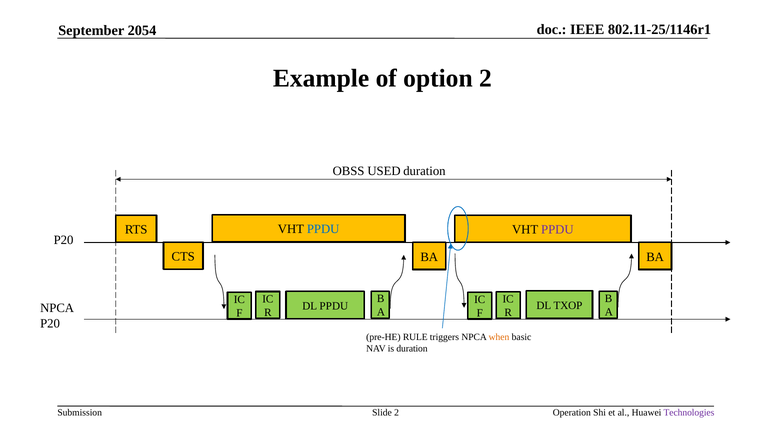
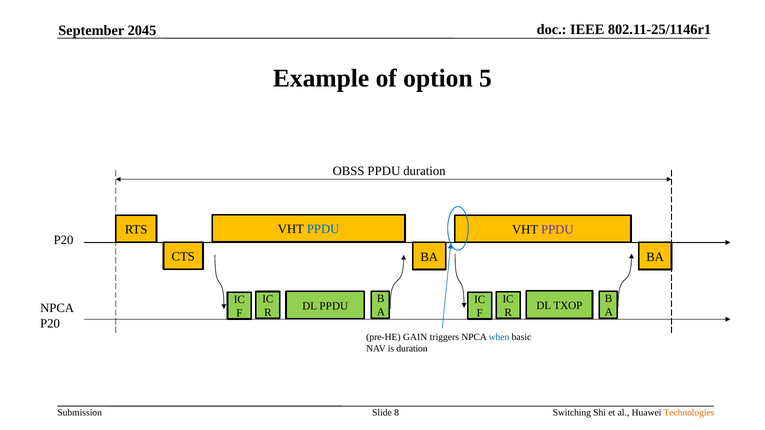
2054: 2054 -> 2045
option 2: 2 -> 5
OBSS USED: USED -> PPDU
RULE: RULE -> GAIN
when colour: orange -> blue
Slide 2: 2 -> 8
Operation: Operation -> Switching
Technologies colour: purple -> orange
